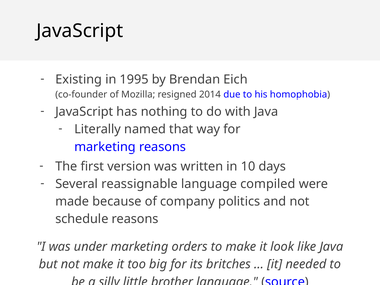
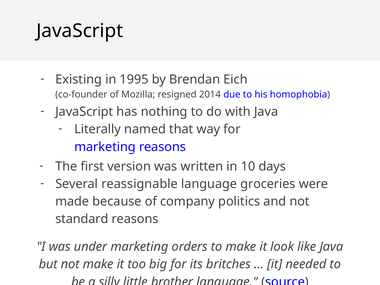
compiled: compiled -> groceries
schedule: schedule -> standard
